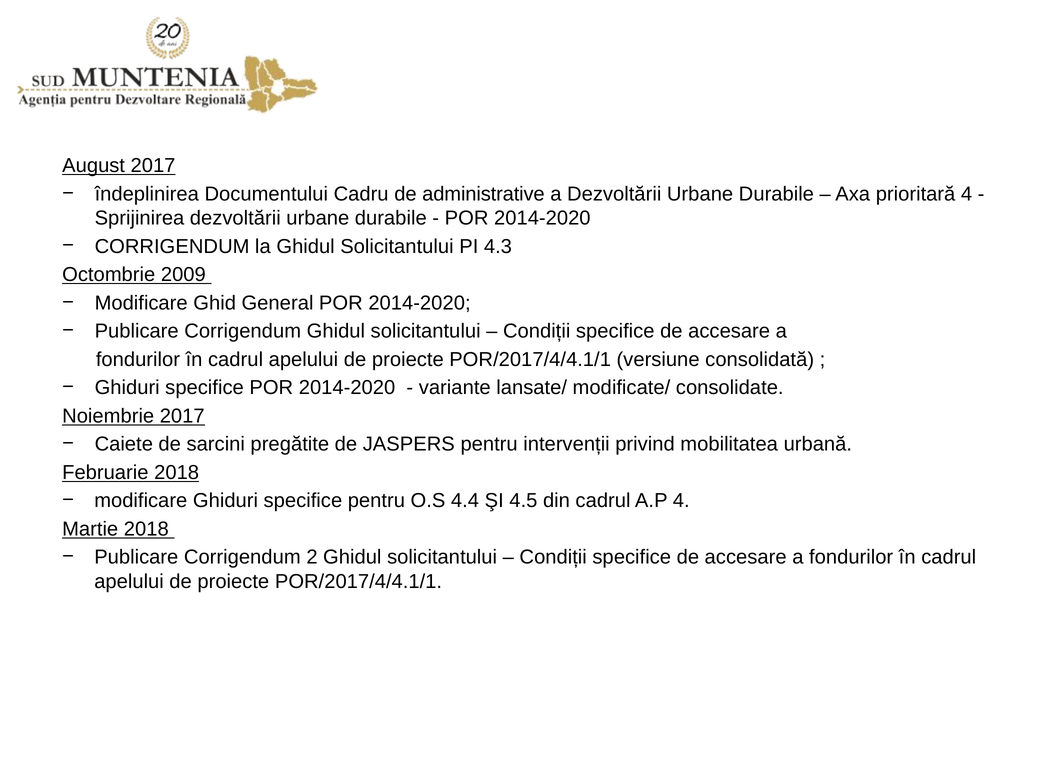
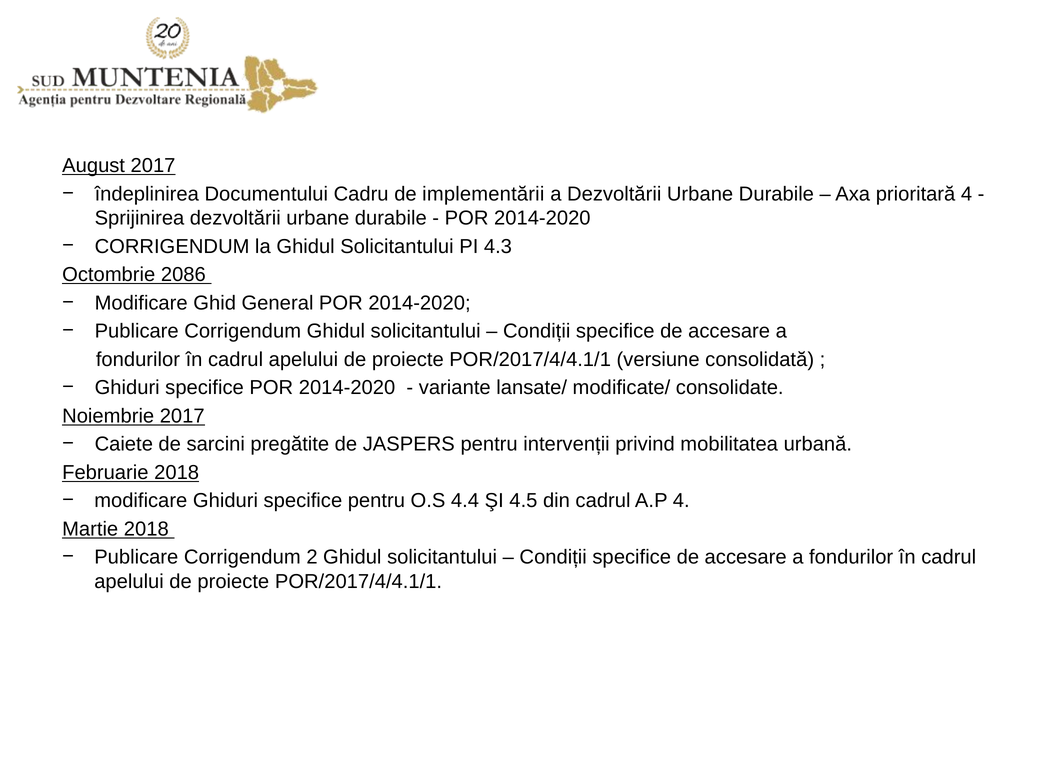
administrative: administrative -> implementării
2009: 2009 -> 2086
